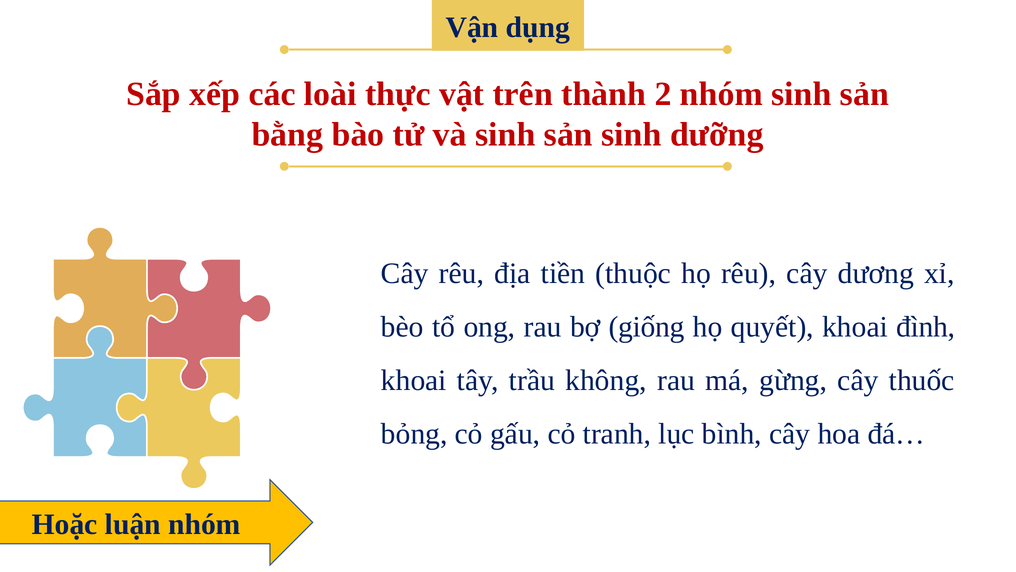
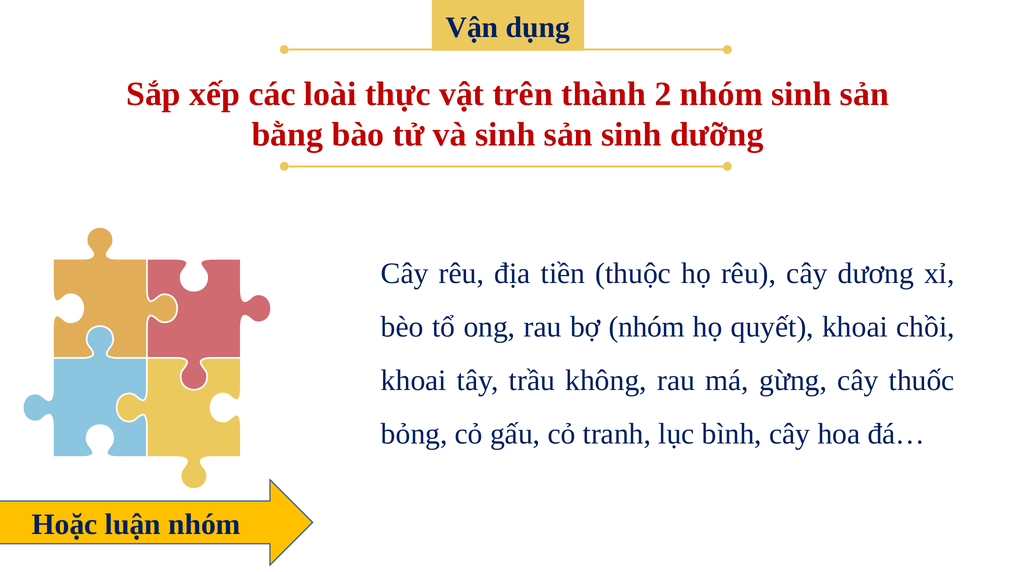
bợ giống: giống -> nhóm
đình: đình -> chồi
